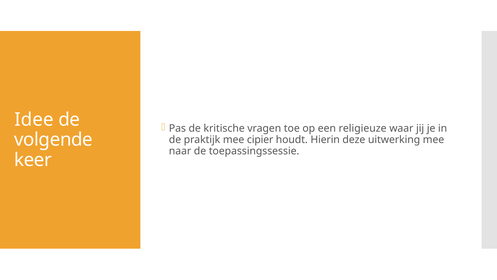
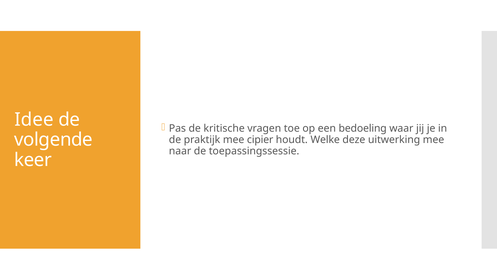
religieuze: religieuze -> bedoeling
Hierin: Hierin -> Welke
